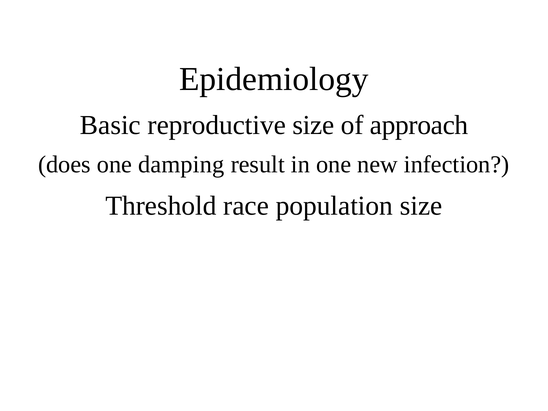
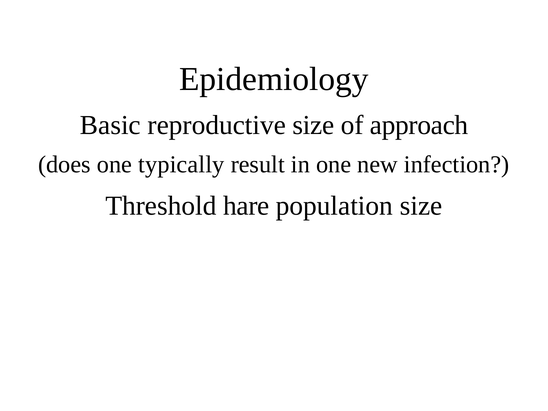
damping: damping -> typically
race: race -> hare
